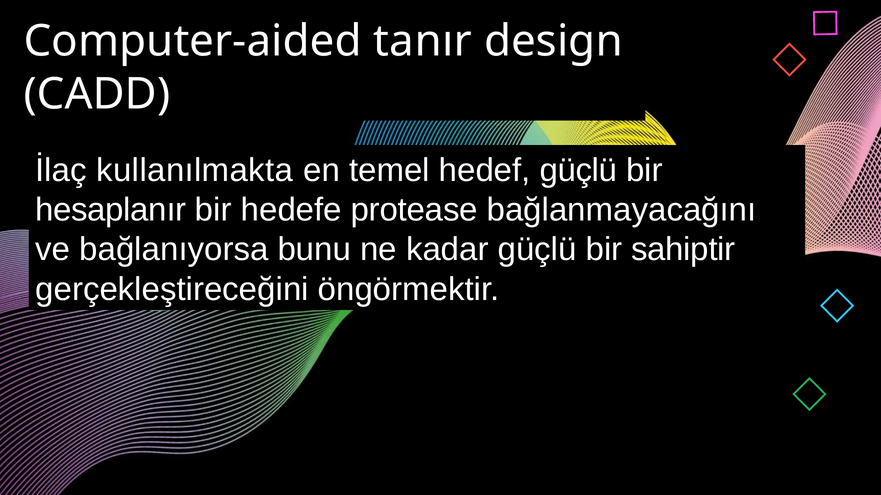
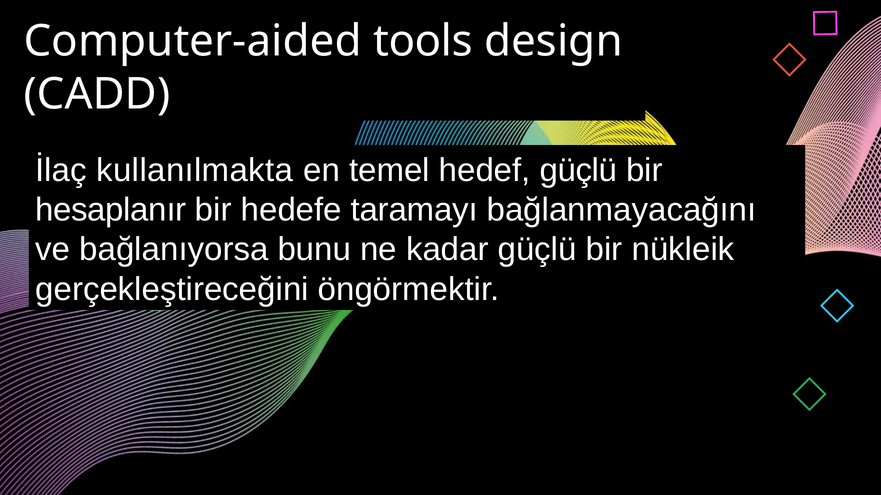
tanır: tanır -> tools
protease: protease -> taramayı
sahiptir: sahiptir -> nükleik
